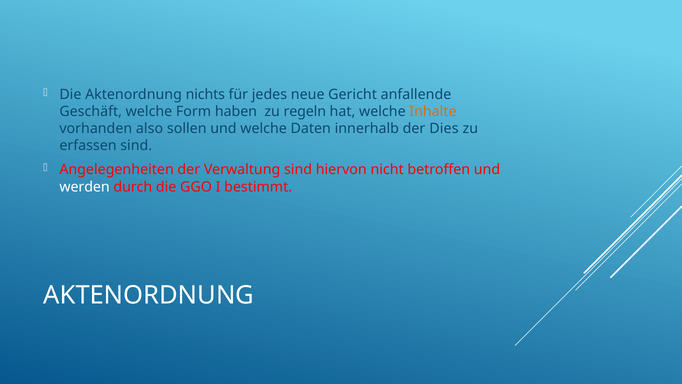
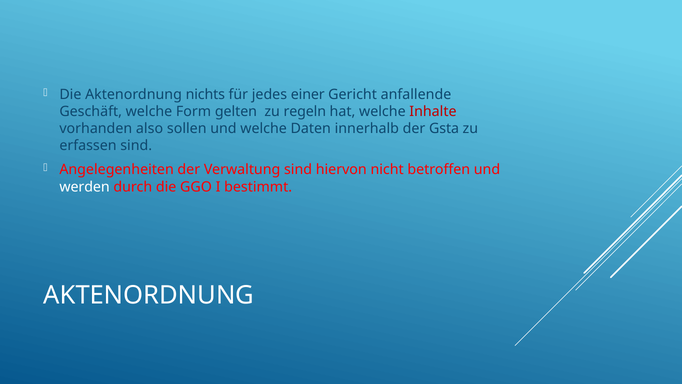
neue: neue -> einer
haben: haben -> gelten
Inhalte colour: orange -> red
Dies: Dies -> Gsta
